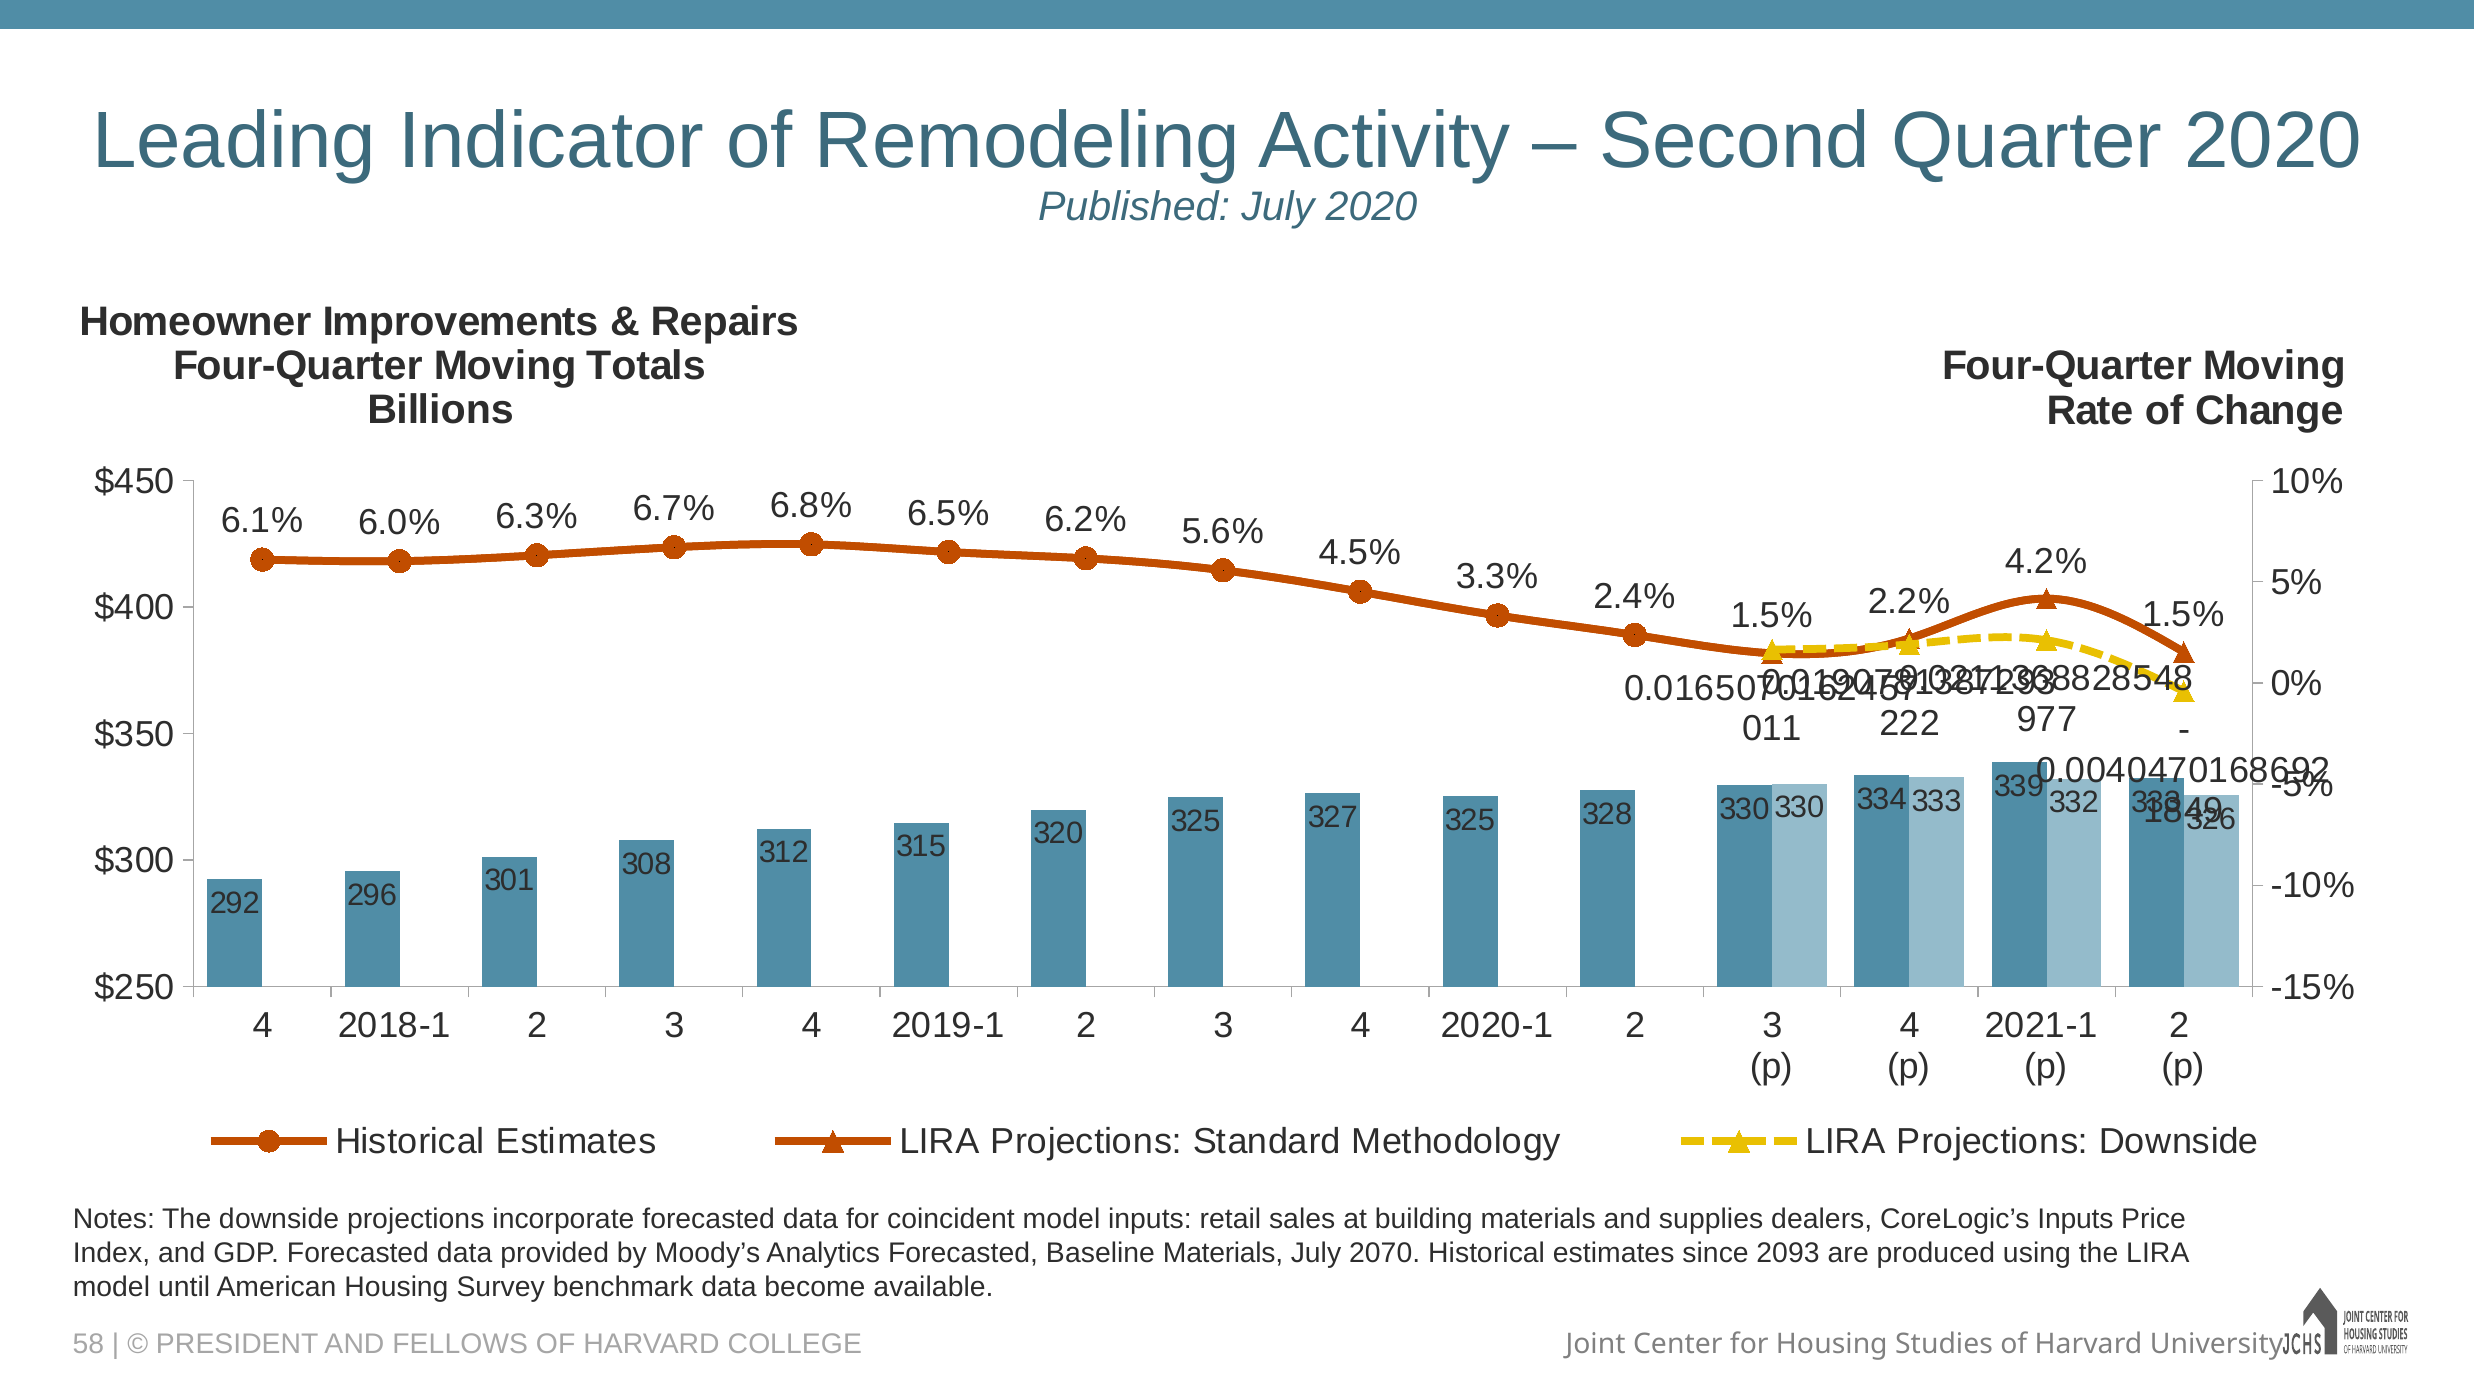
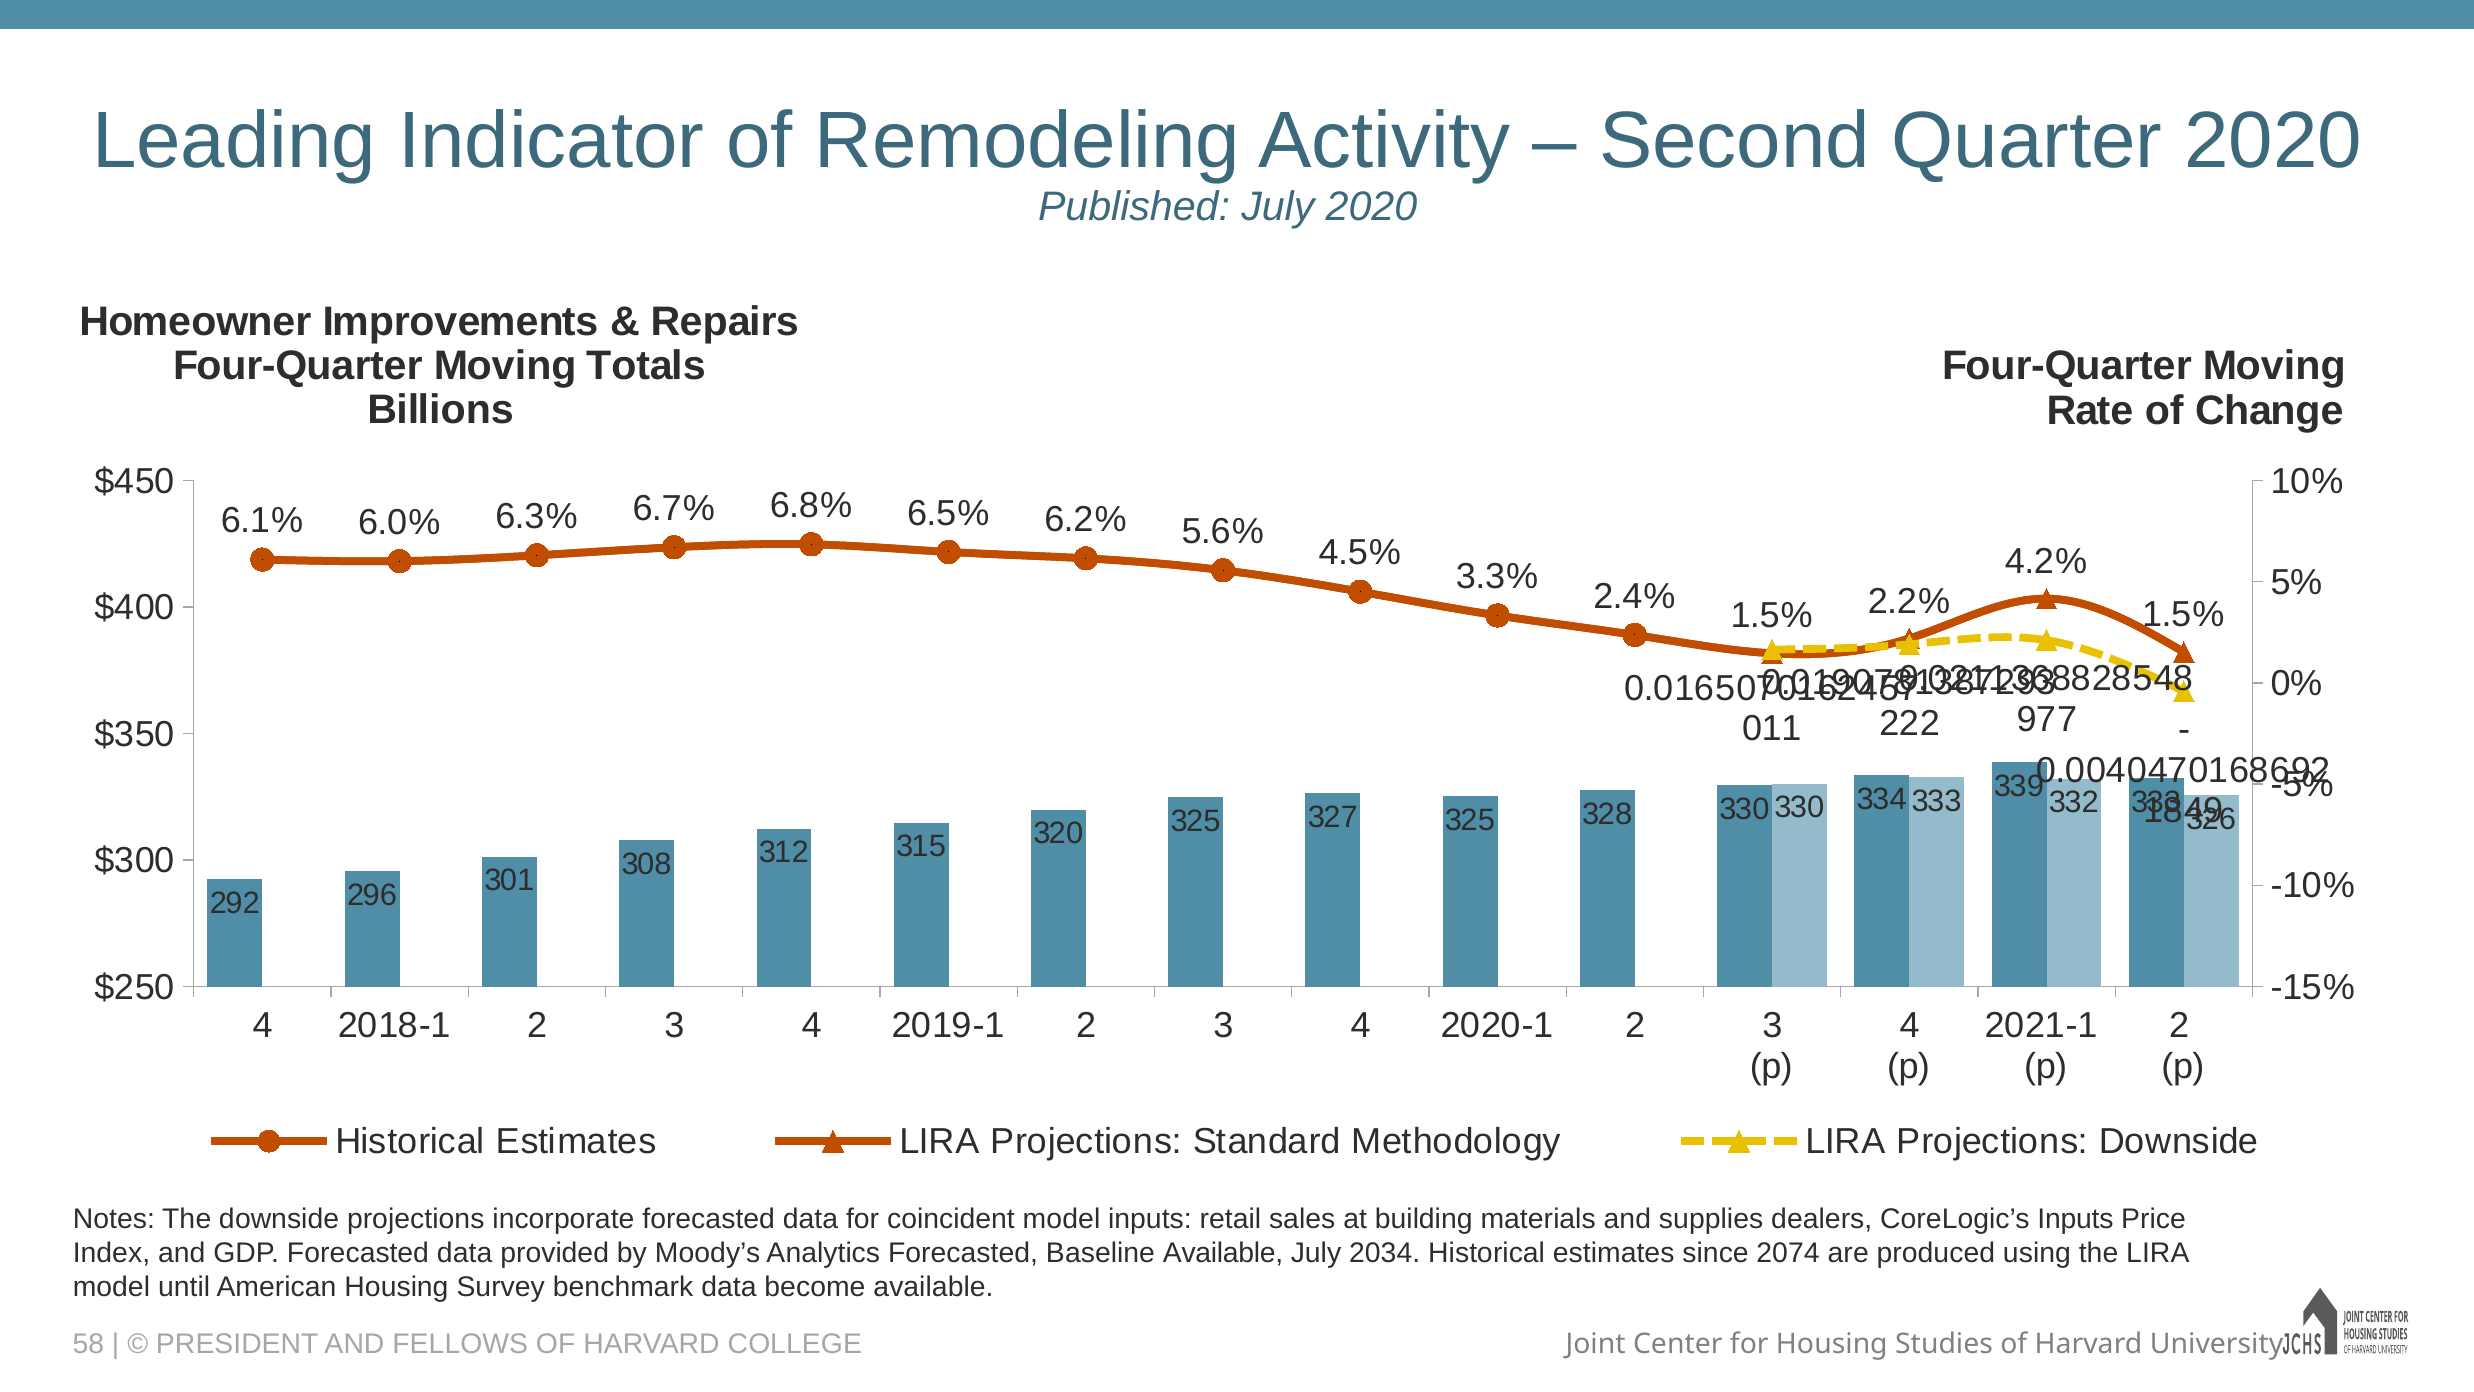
Baseline Materials: Materials -> Available
2070: 2070 -> 2034
2093: 2093 -> 2074
